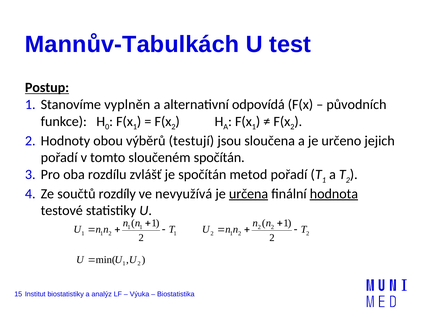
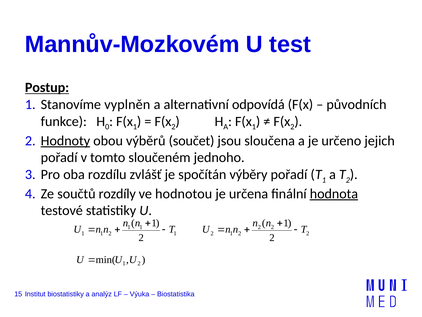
Mannův-Tabulkách: Mannův-Tabulkách -> Mannův-Mozkovém
Hodnoty underline: none -> present
testují: testují -> součet
sloučeném spočítán: spočítán -> jednoho
metod: metod -> výběry
nevyužívá: nevyužívá -> hodnotou
určena underline: present -> none
